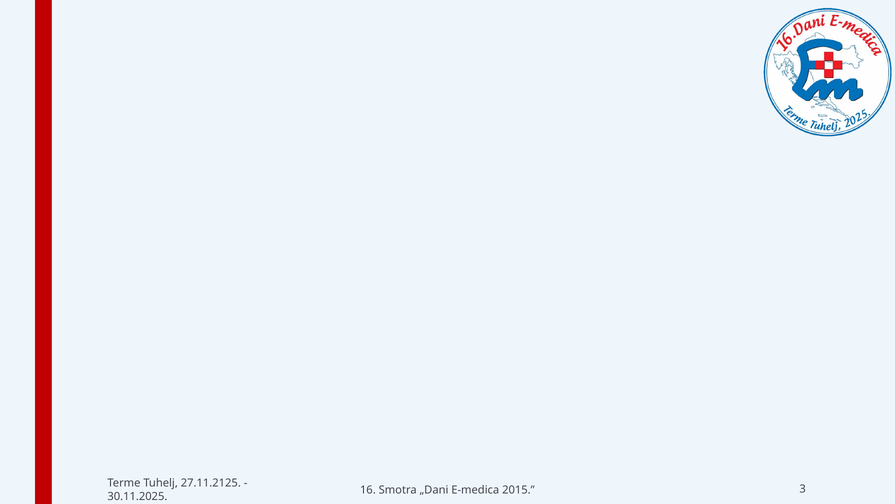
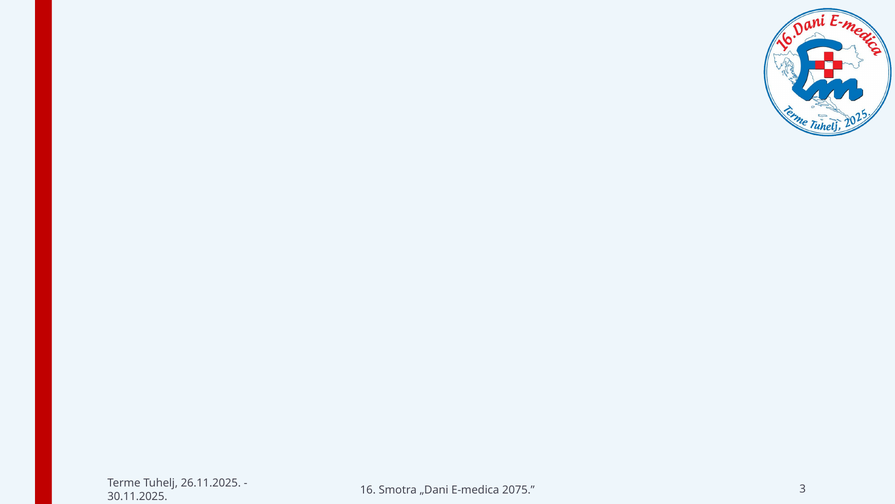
27.11.2125: 27.11.2125 -> 26.11.2025
2015: 2015 -> 2075
